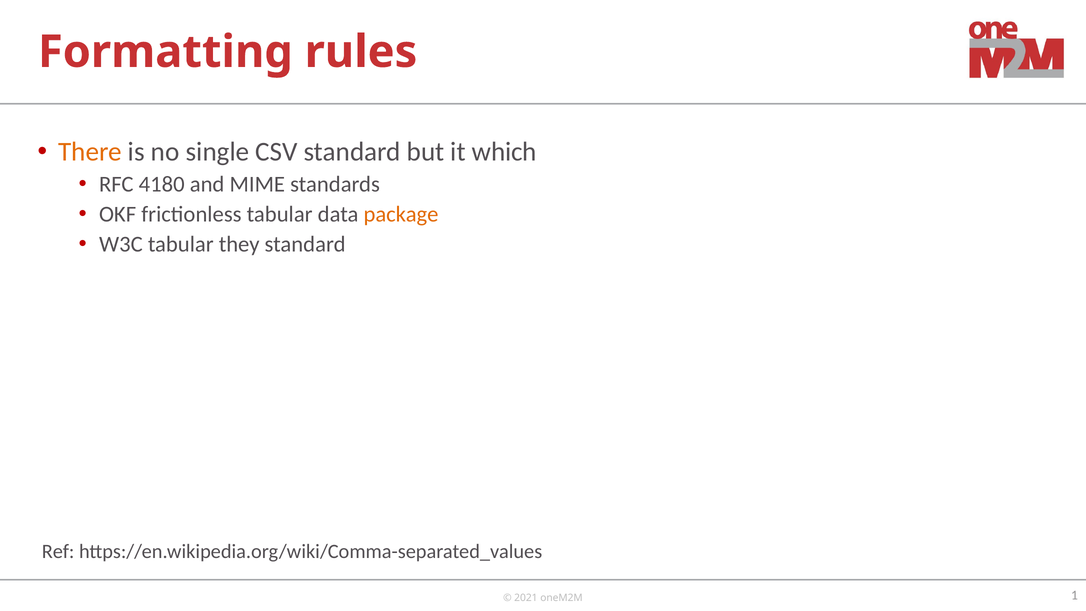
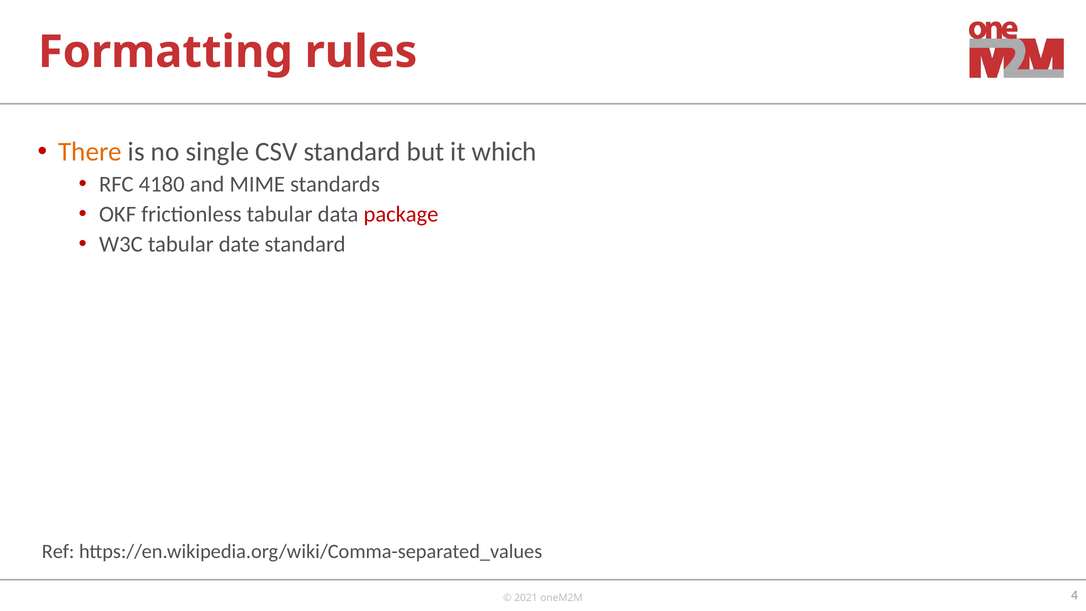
package colour: orange -> red
they: they -> date
1: 1 -> 4
